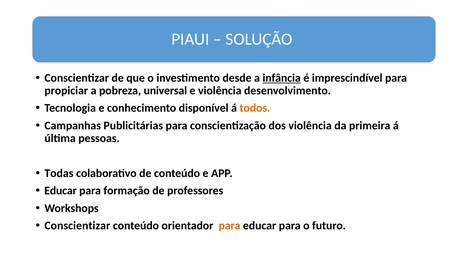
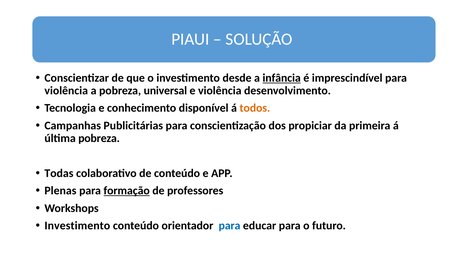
propiciar at (66, 91): propiciar -> violência
dos violência: violência -> propiciar
última pessoas: pessoas -> pobreza
Educar at (61, 191): Educar -> Plenas
formação underline: none -> present
Conscientizar at (77, 226): Conscientizar -> Investimento
para at (230, 226) colour: orange -> blue
